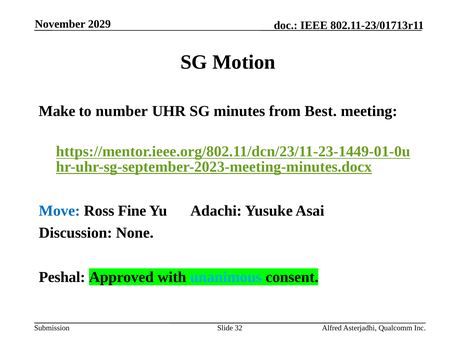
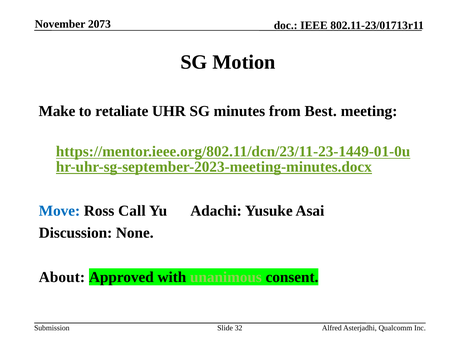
2029: 2029 -> 2073
number: number -> retaliate
Fine: Fine -> Call
Peshal: Peshal -> About
unanimous colour: light blue -> light green
